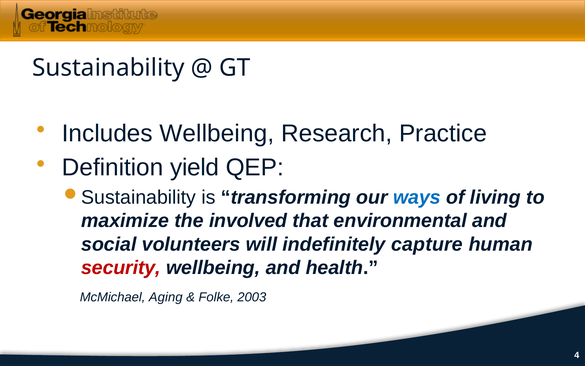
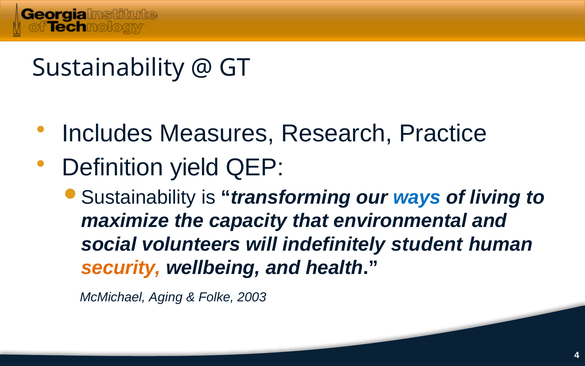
Includes Wellbeing: Wellbeing -> Measures
involved: involved -> capacity
capture: capture -> student
security colour: red -> orange
